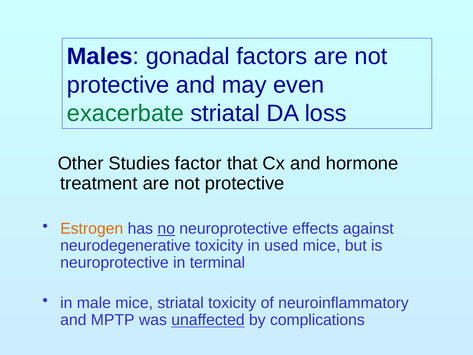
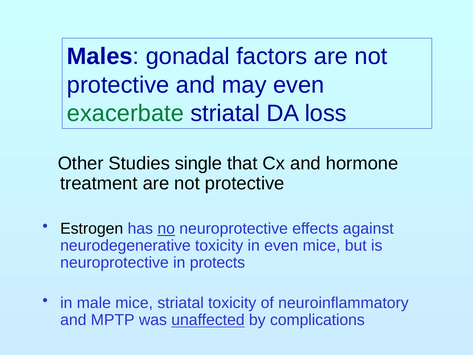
factor: factor -> single
Estrogen colour: orange -> black
in used: used -> even
terminal: terminal -> protects
